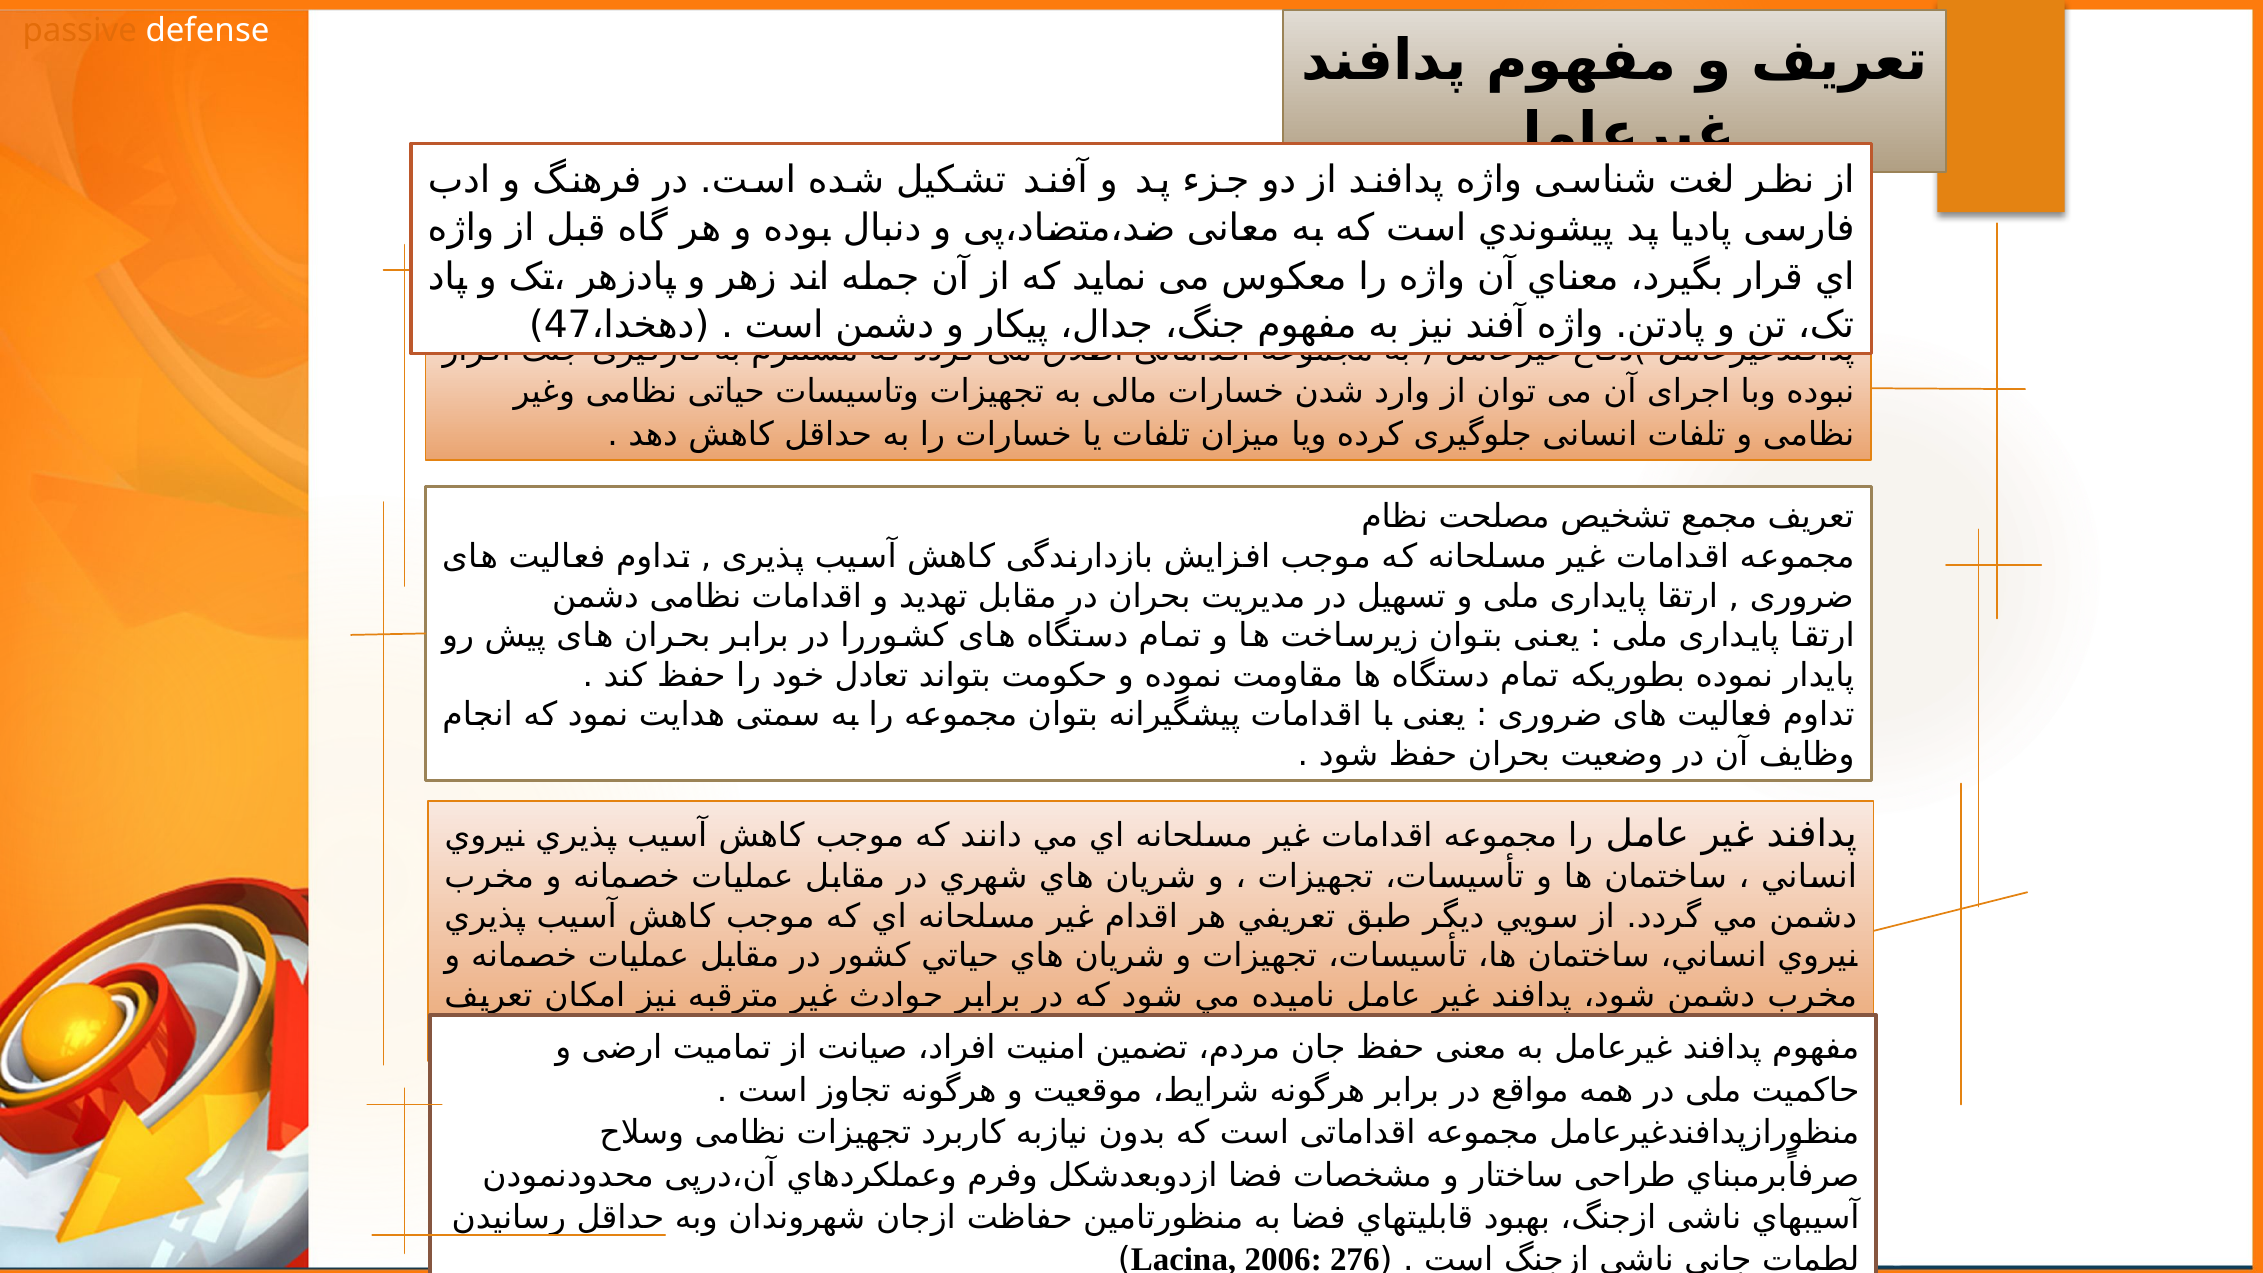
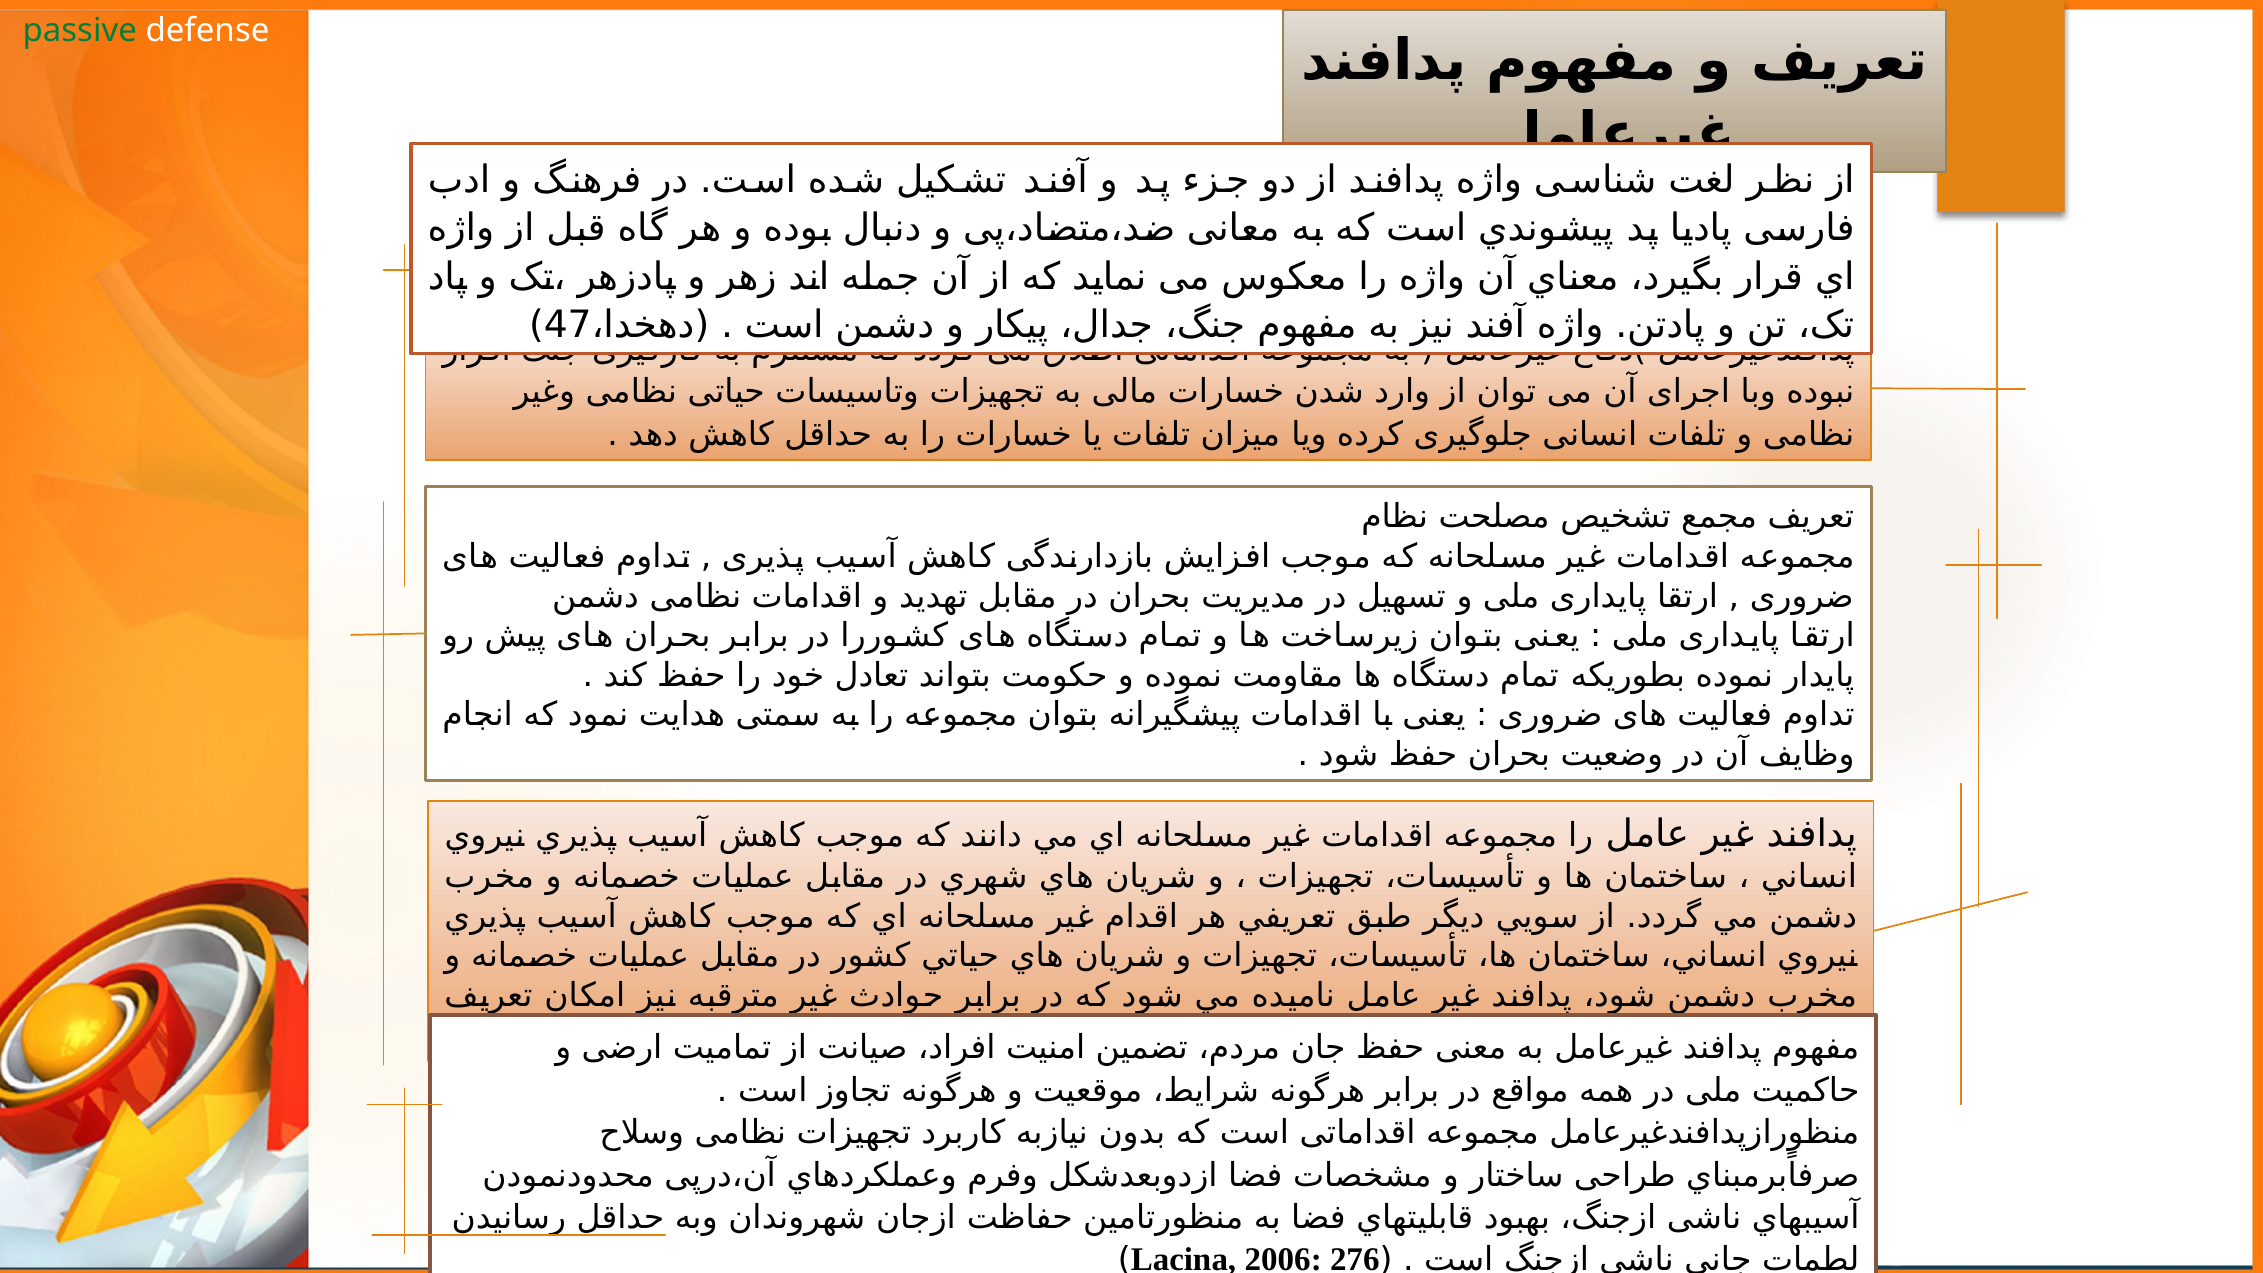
passive colour: orange -> green
